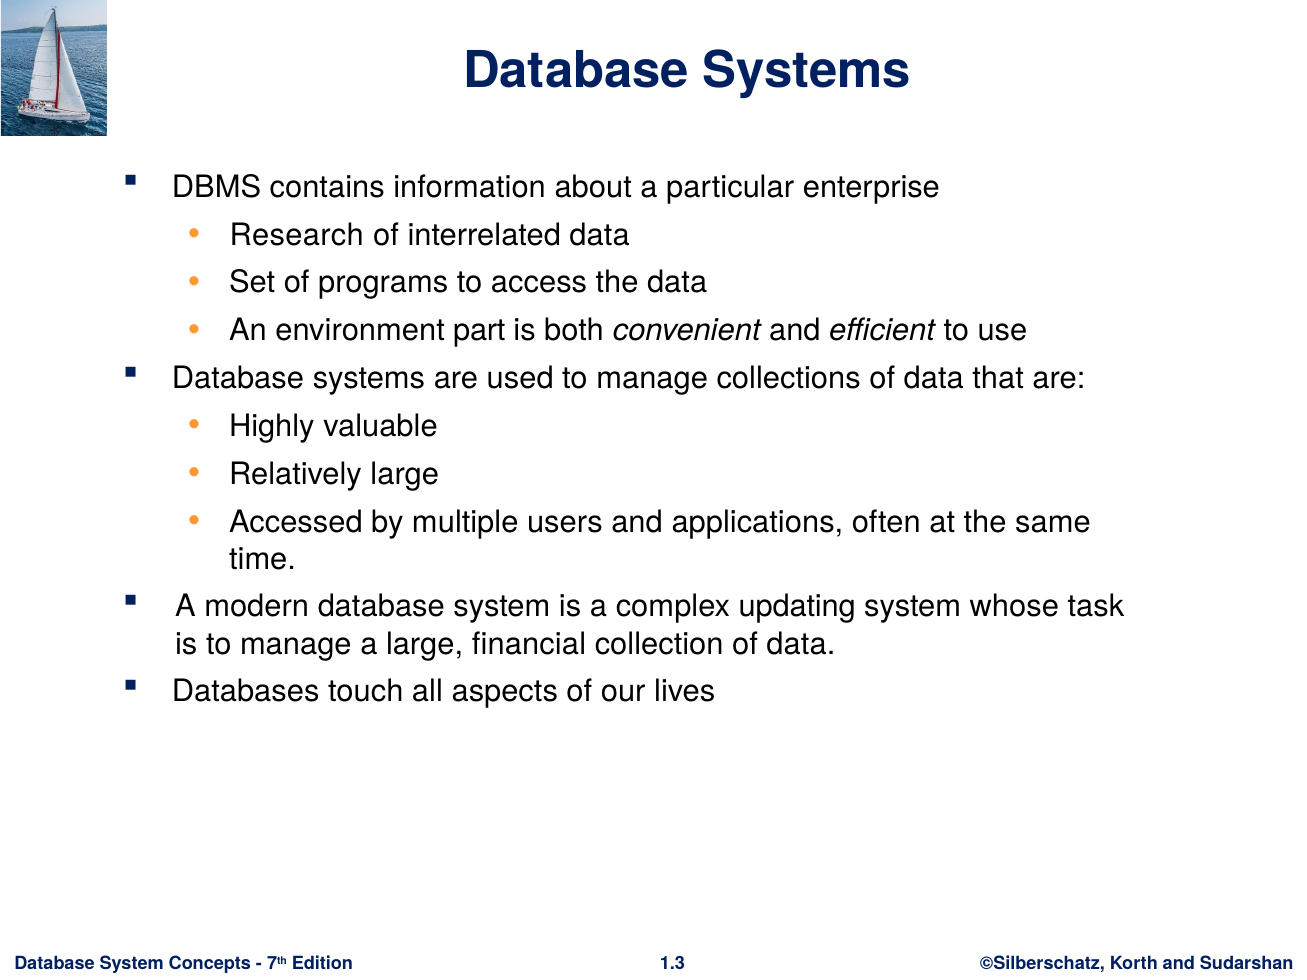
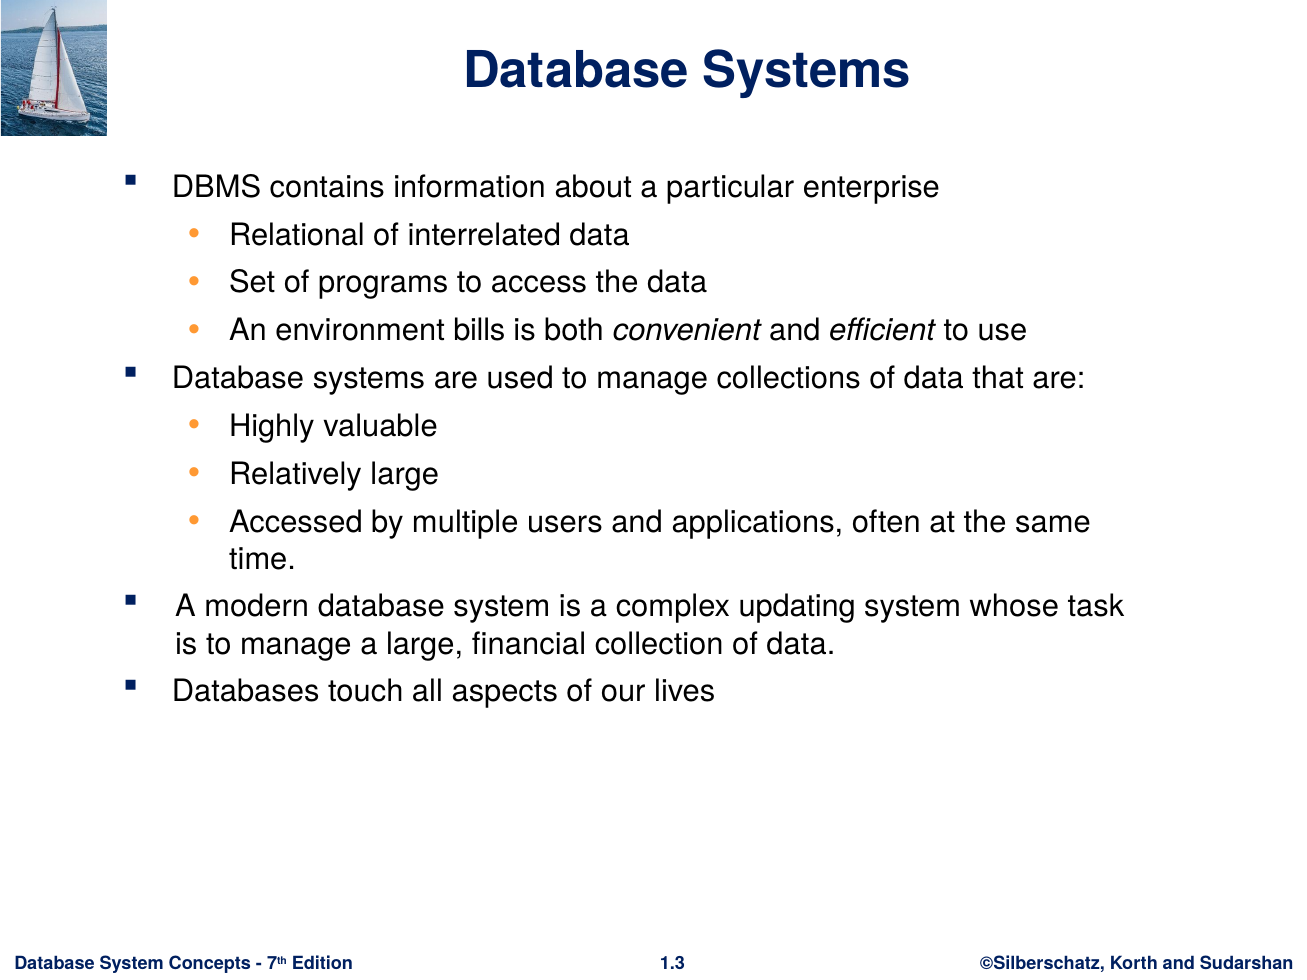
Research: Research -> Relational
part: part -> bills
